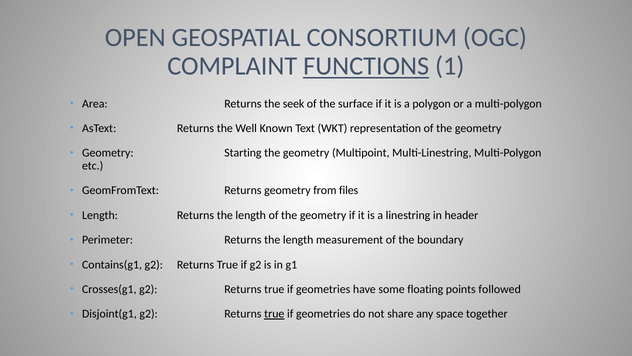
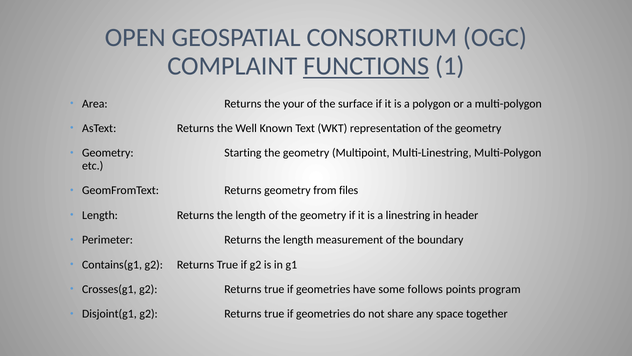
seek: seek -> your
floating: floating -> follows
followed: followed -> program
true at (274, 314) underline: present -> none
